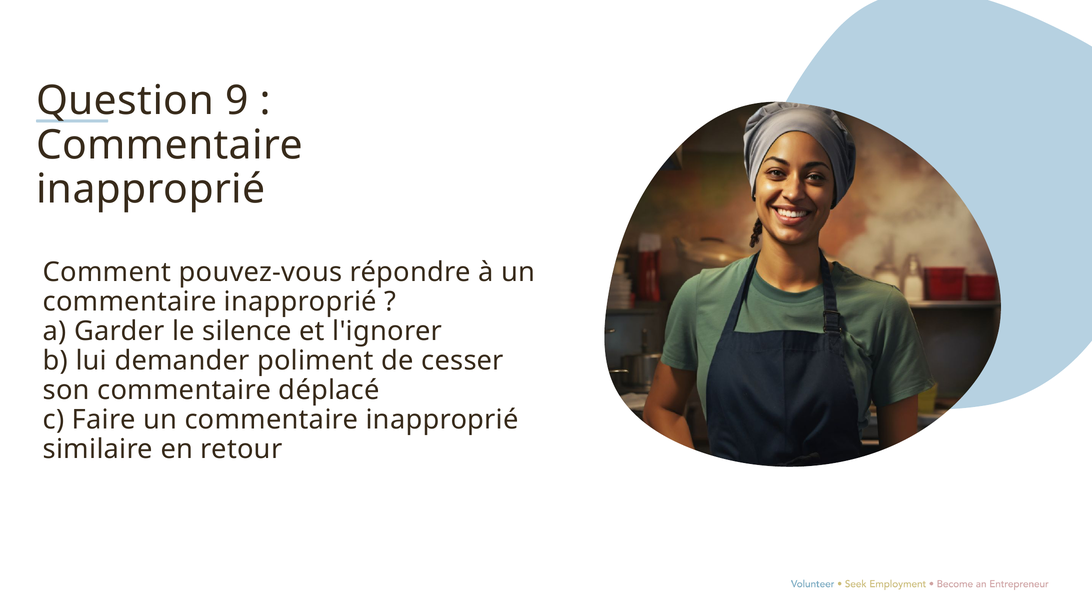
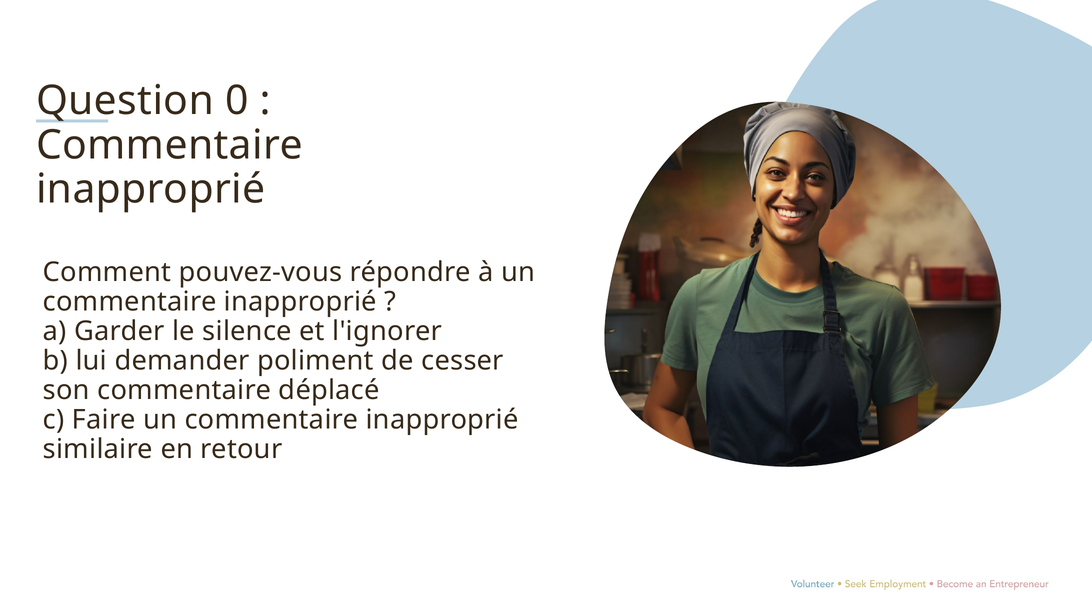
9: 9 -> 0
